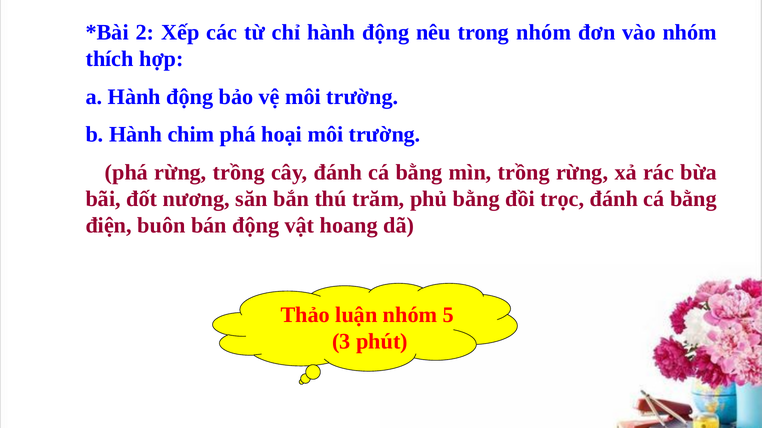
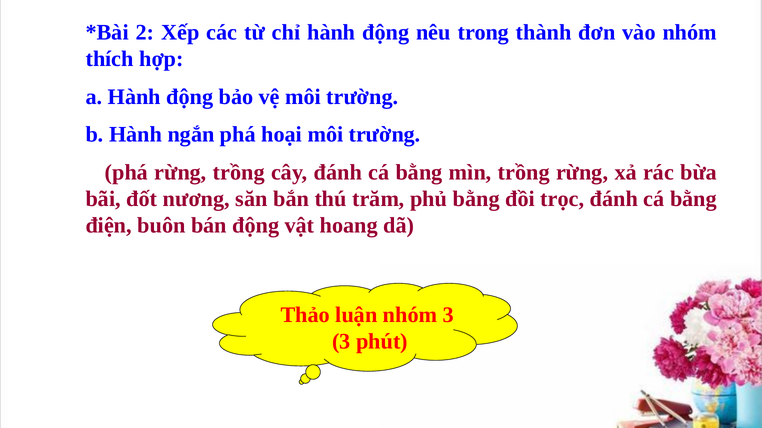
trong nhóm: nhóm -> thành
chim: chim -> ngắn
nhóm 5: 5 -> 3
